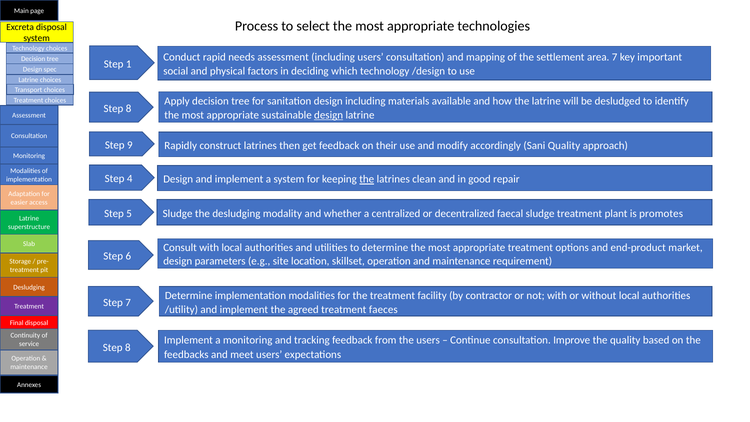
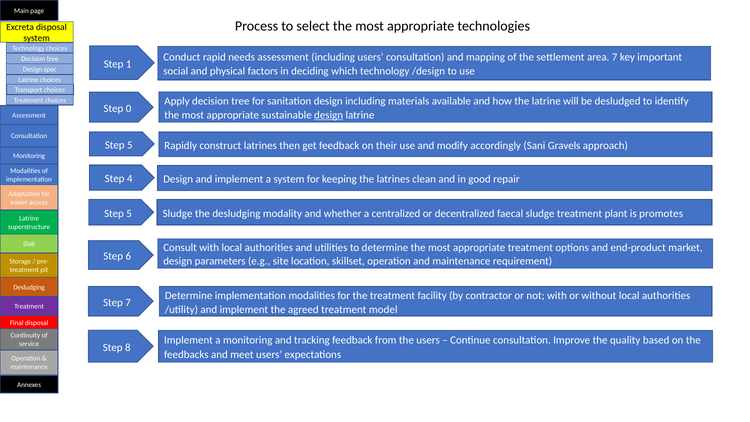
8 at (129, 108): 8 -> 0
9 at (130, 145): 9 -> 5
Sani Quality: Quality -> Gravels
the at (367, 179) underline: present -> none
faeces: faeces -> model
